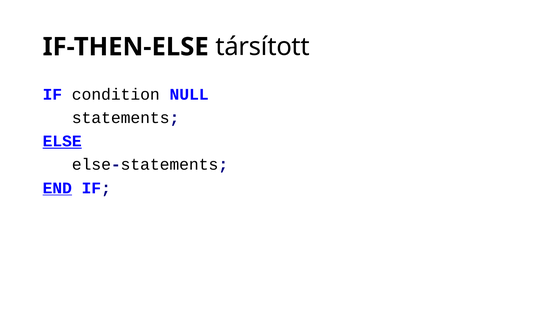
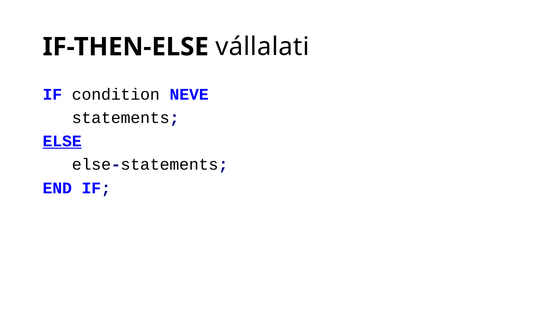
társított: társított -> vállalati
NULL: NULL -> NEVE
END underline: present -> none
